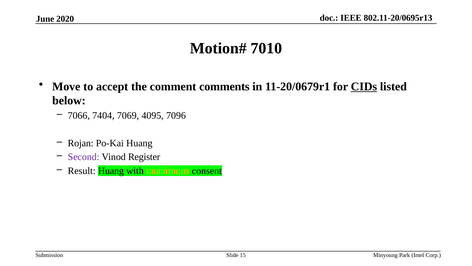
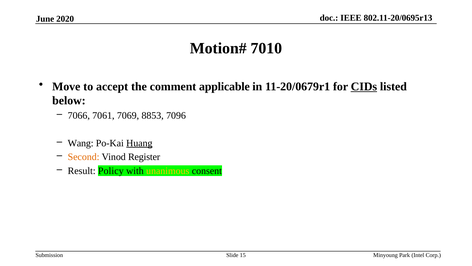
comments: comments -> applicable
7404: 7404 -> 7061
4095: 4095 -> 8853
Rojan: Rojan -> Wang
Huang at (139, 143) underline: none -> present
Second colour: purple -> orange
Result Huang: Huang -> Policy
